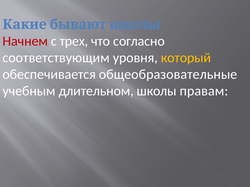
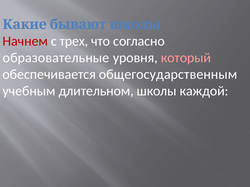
соответствующим: соответствующим -> образовательные
который colour: yellow -> pink
общеобразовательные: общеобразовательные -> общегосударственным
правам: правам -> каждой
